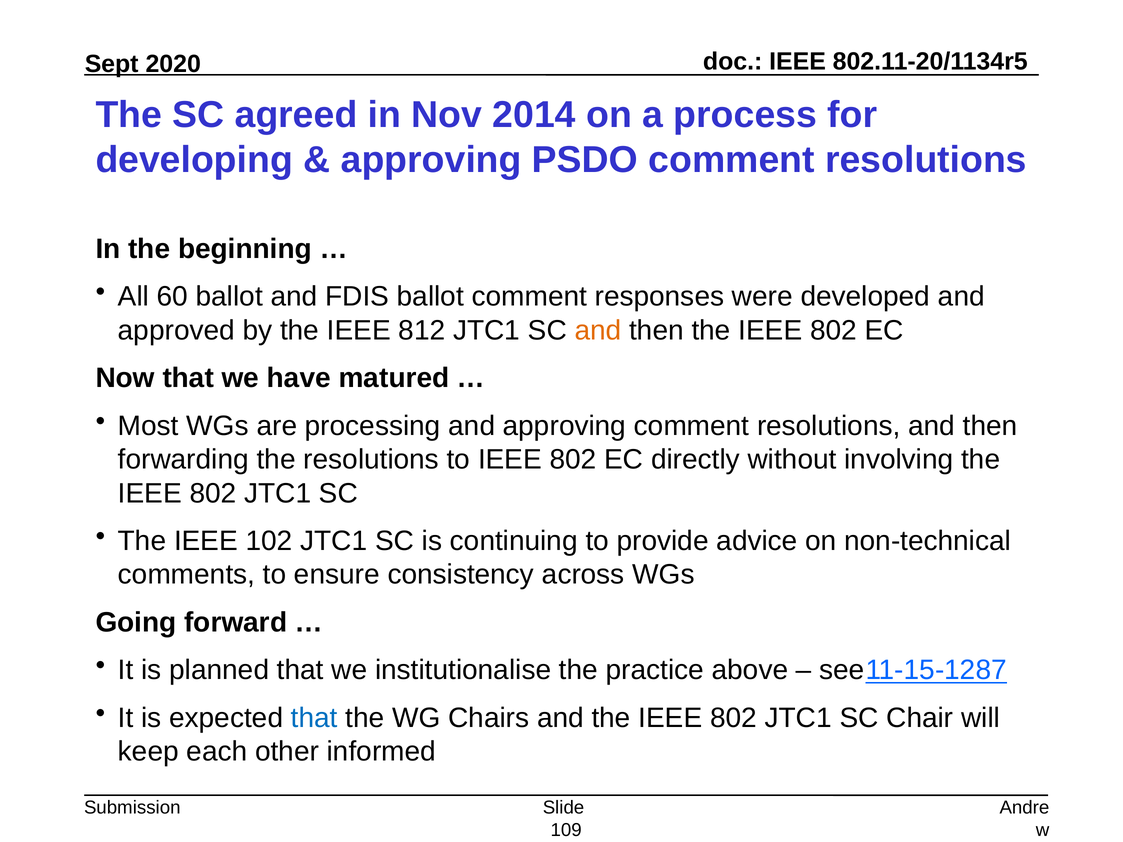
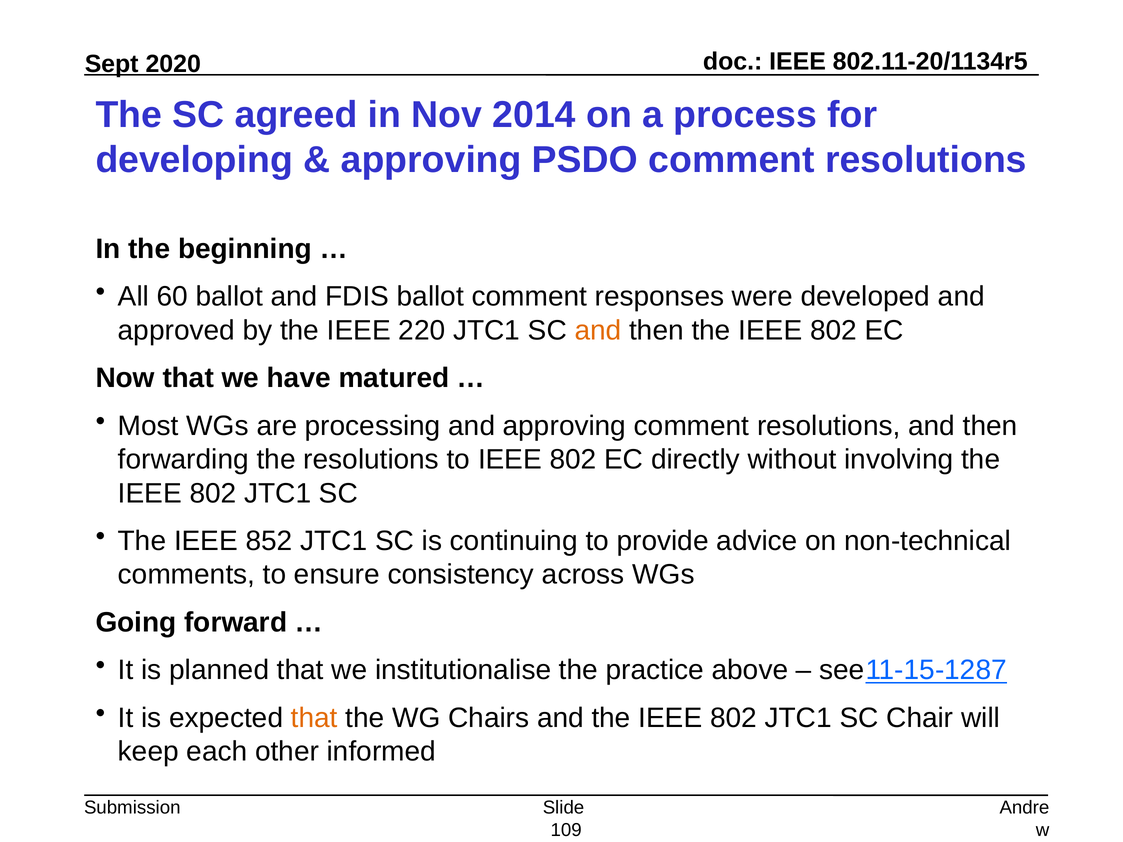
812: 812 -> 220
102: 102 -> 852
that at (314, 718) colour: blue -> orange
